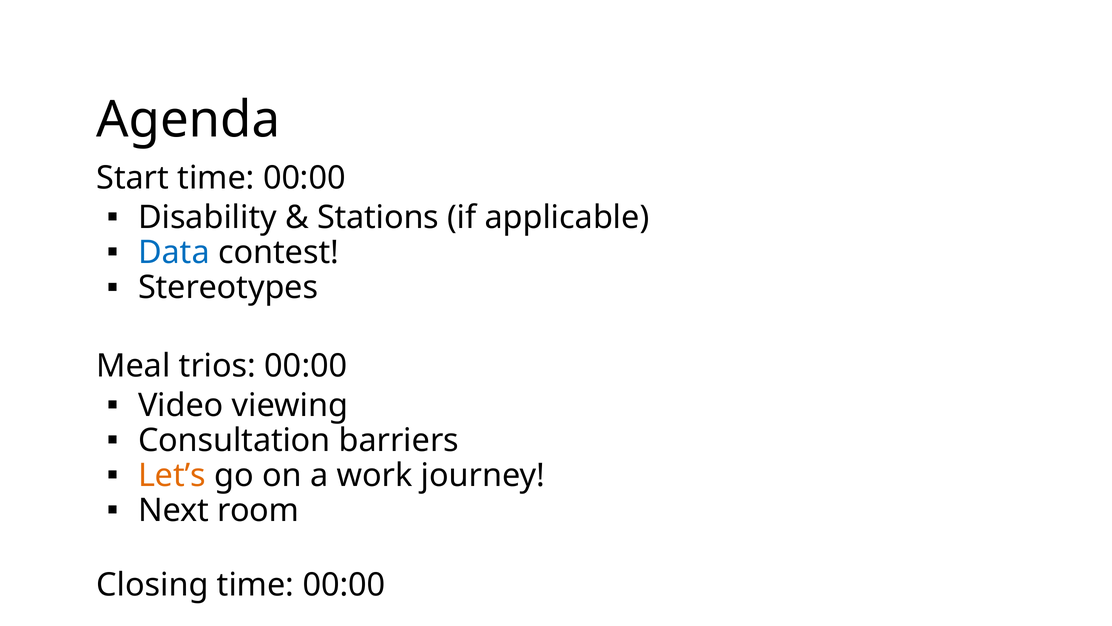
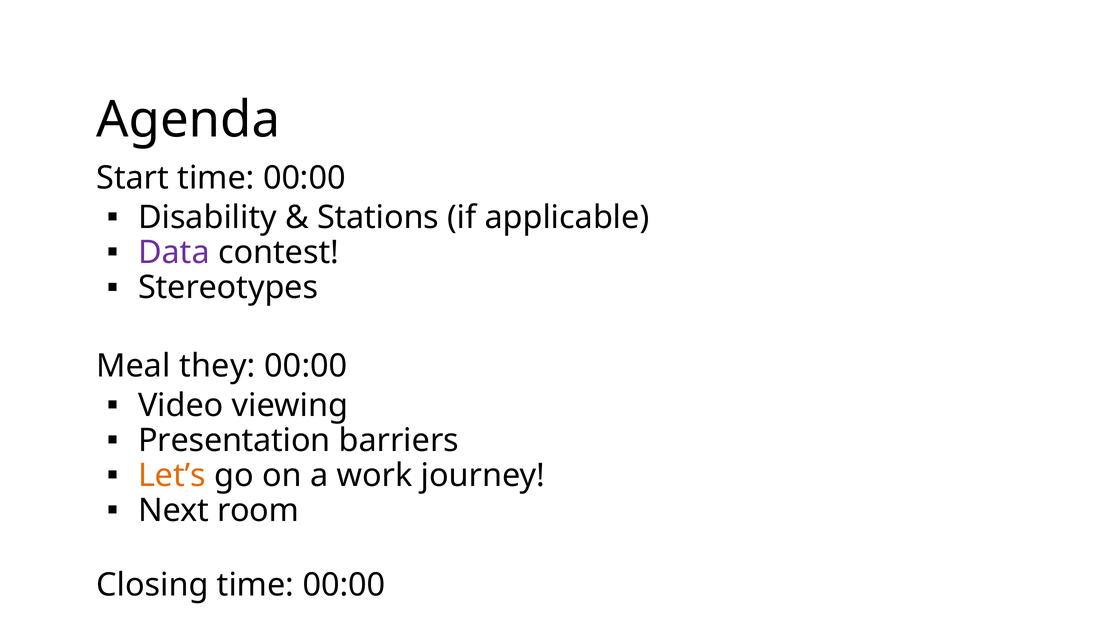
Data colour: blue -> purple
trios: trios -> they
Consultation: Consultation -> Presentation
